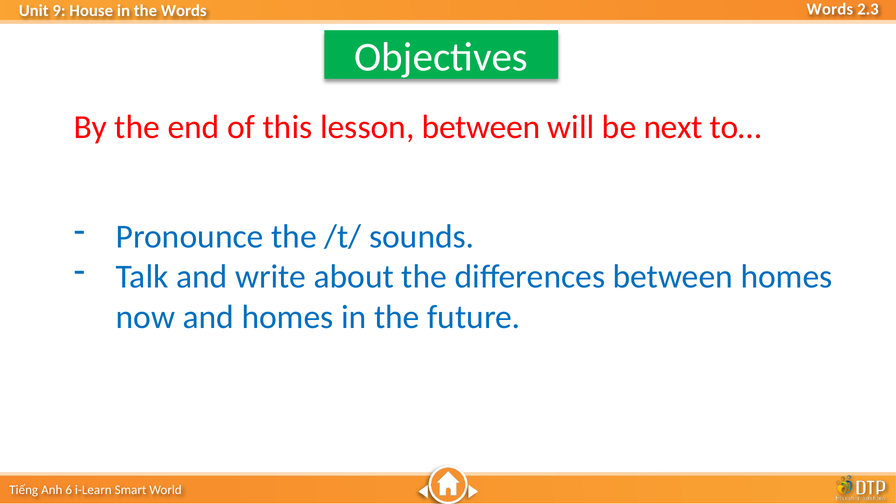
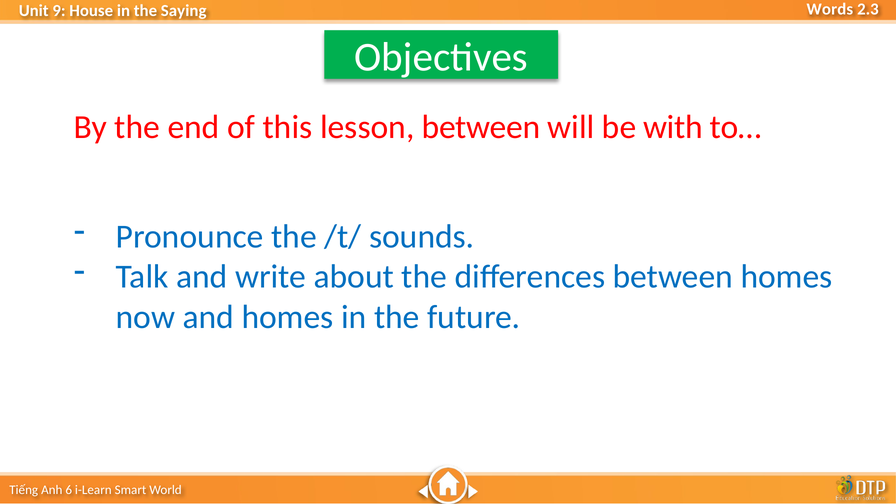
the Words: Words -> Saying
next: next -> with
